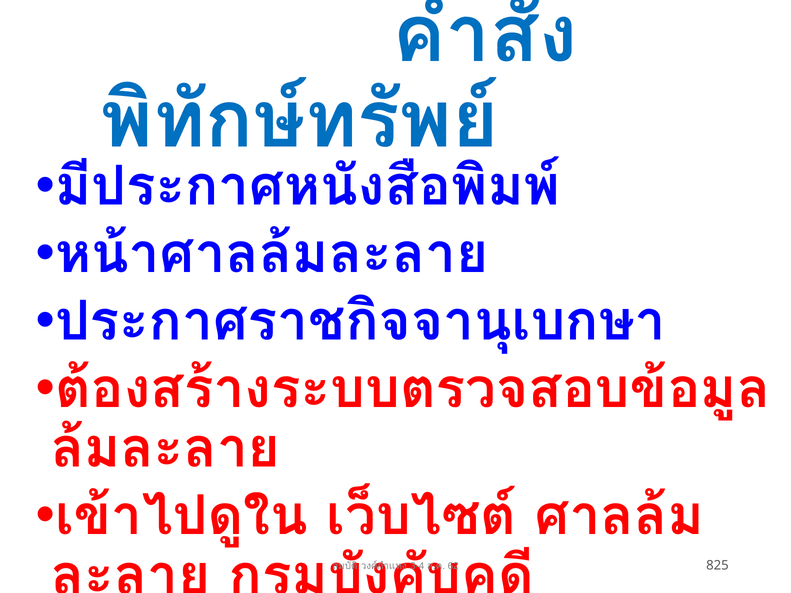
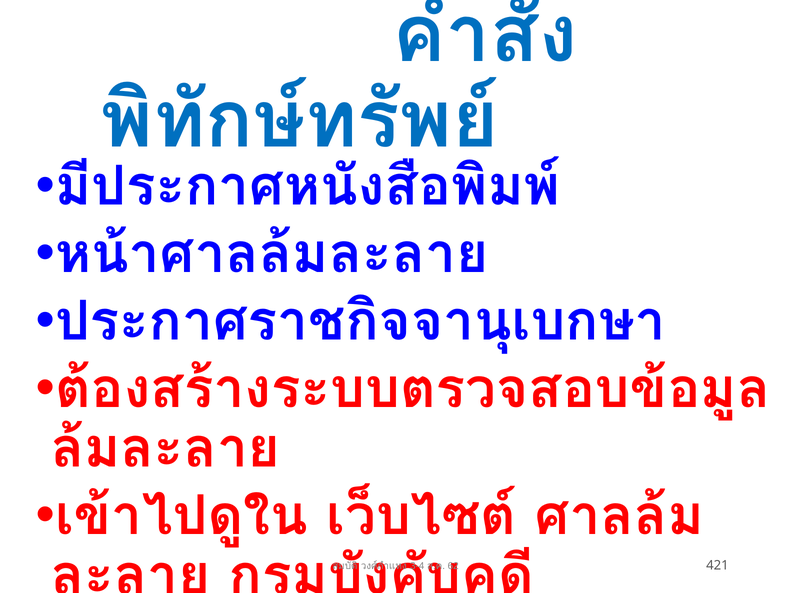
825: 825 -> 421
